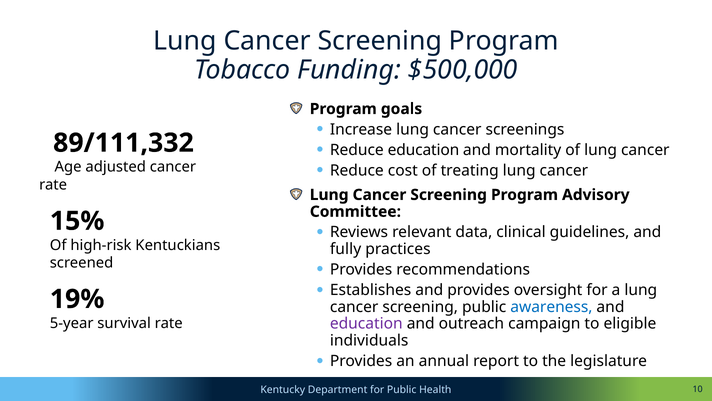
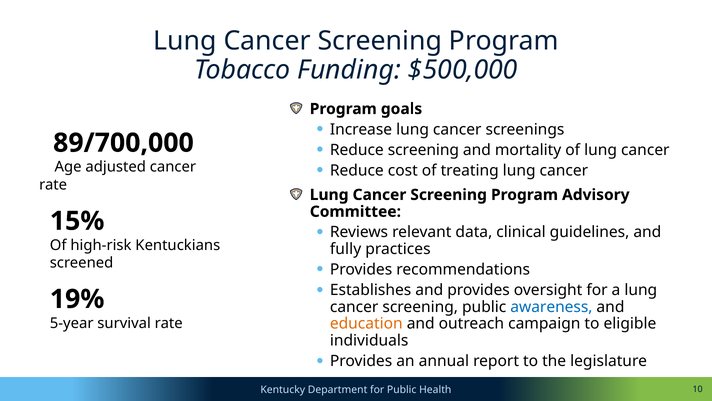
89/111,332: 89/111,332 -> 89/700,000
Reduce education: education -> screening
education at (366, 323) colour: purple -> orange
